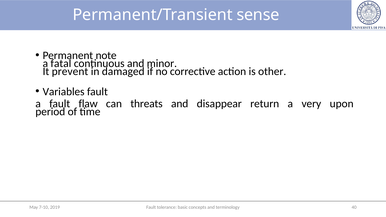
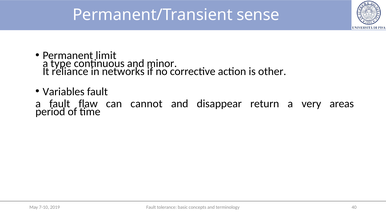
note: note -> limit
fatal: fatal -> type
prevent: prevent -> reliance
damaged: damaged -> networks
threats: threats -> cannot
upon: upon -> areas
